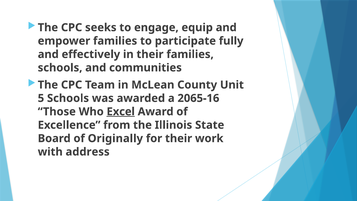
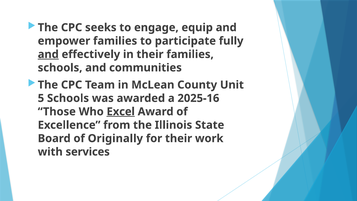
and at (48, 54) underline: none -> present
2065-16: 2065-16 -> 2025-16
address: address -> services
